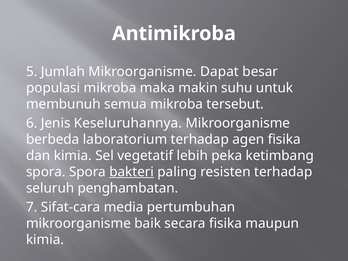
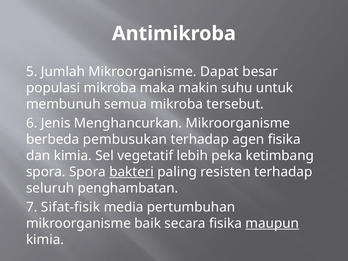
Keseluruhannya: Keseluruhannya -> Menghancurkan
laboratorium: laboratorium -> pembusukan
Sifat-cara: Sifat-cara -> Sifat-fisik
maupun underline: none -> present
